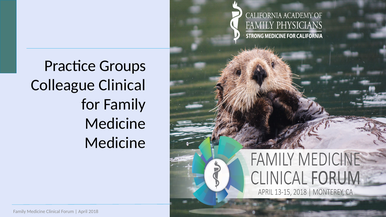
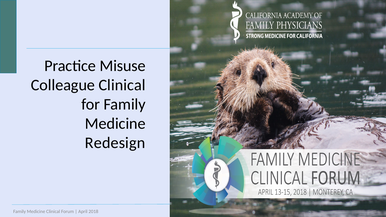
Groups: Groups -> Misuse
Medicine at (115, 143): Medicine -> Redesign
